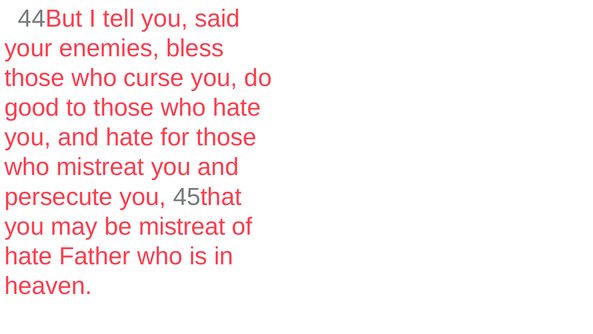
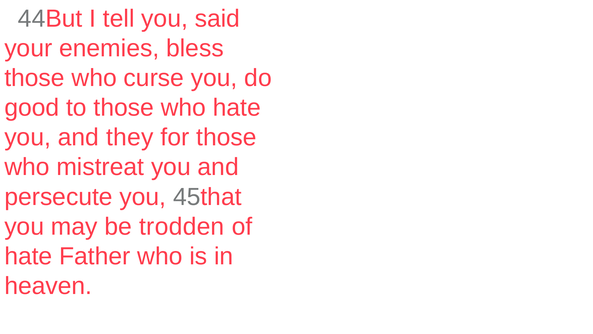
and hate: hate -> they
be mistreat: mistreat -> trodden
